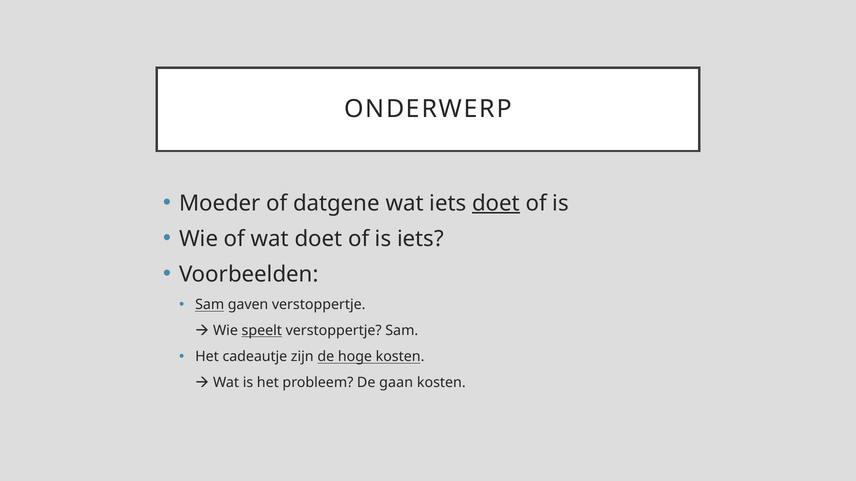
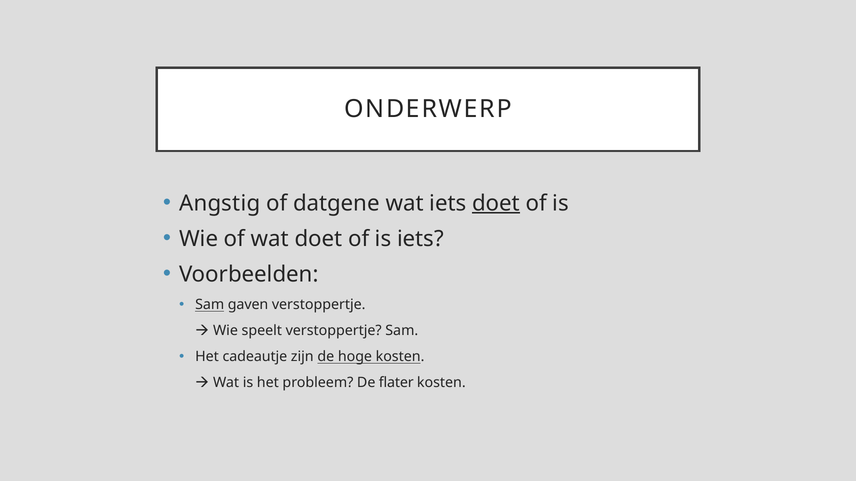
Moeder: Moeder -> Angstig
speelt underline: present -> none
gaan: gaan -> flater
